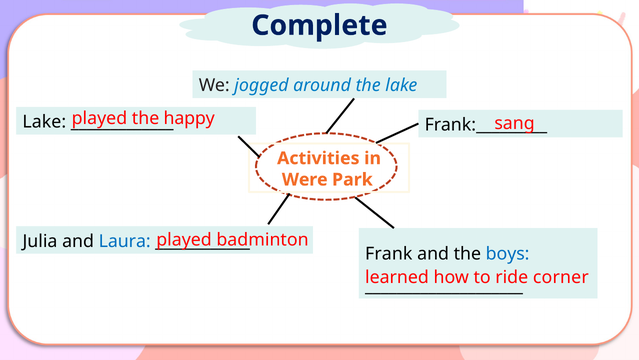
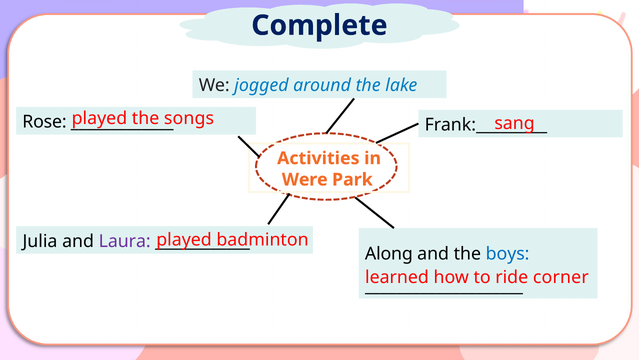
happy: happy -> songs
Lake at (44, 122): Lake -> Rose
Laura colour: blue -> purple
Frank: Frank -> Along
